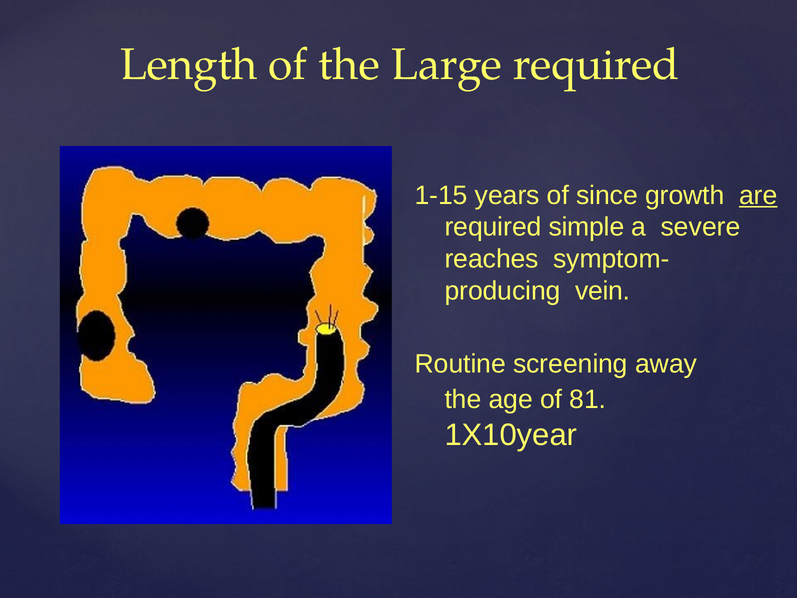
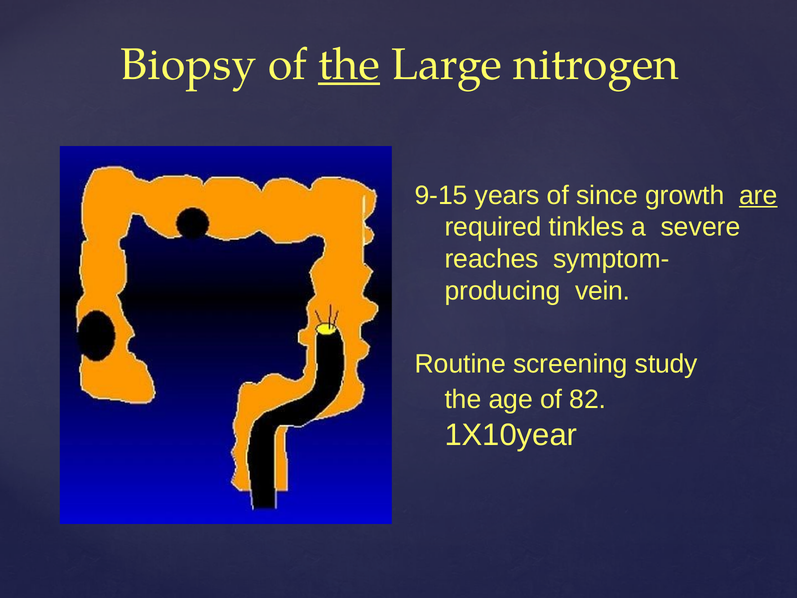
Length: Length -> Biopsy
the at (349, 65) underline: none -> present
Large required: required -> nitrogen
1-15: 1-15 -> 9-15
simple: simple -> tinkles
away: away -> study
81: 81 -> 82
